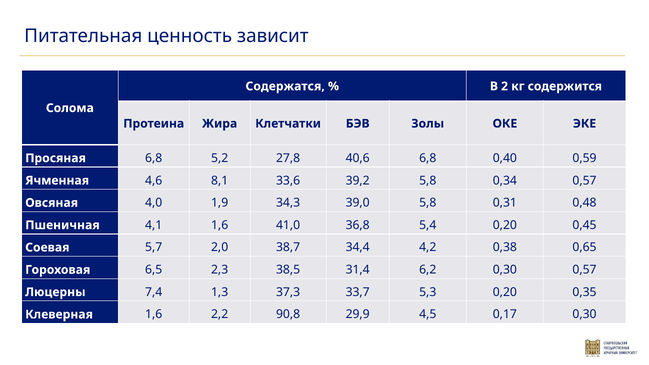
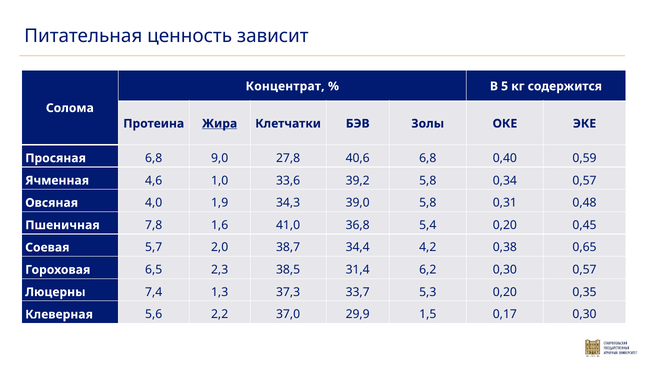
Содержатся: Содержатся -> Концентрат
2: 2 -> 5
Жира underline: none -> present
5,2: 5,2 -> 9,0
8,1: 8,1 -> 1,0
4,1: 4,1 -> 7,8
Клеверная 1,6: 1,6 -> 5,6
90,8: 90,8 -> 37,0
4,5: 4,5 -> 1,5
